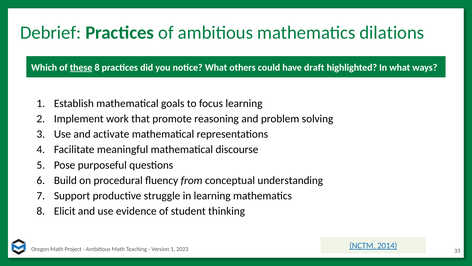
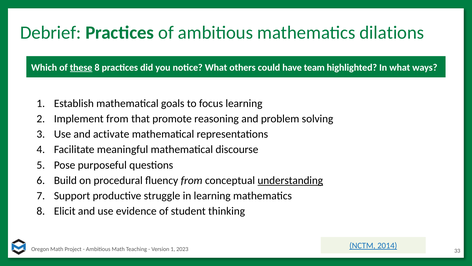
draft: draft -> team
Implement work: work -> from
understanding underline: none -> present
